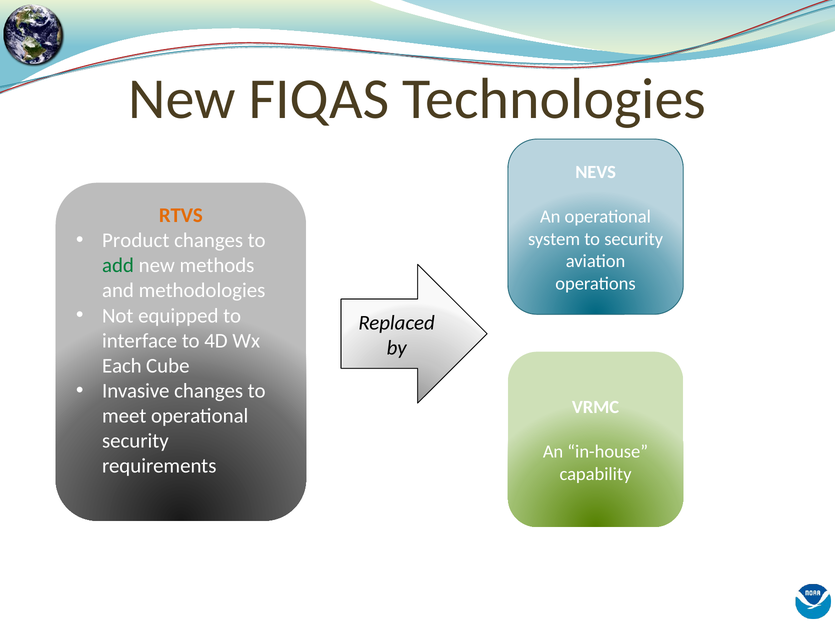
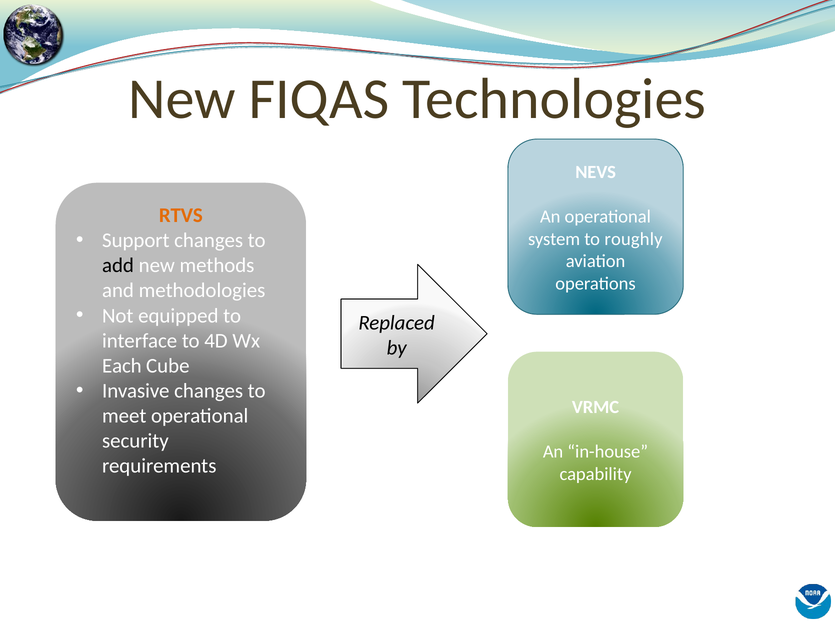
Product: Product -> Support
to security: security -> roughly
add colour: green -> black
